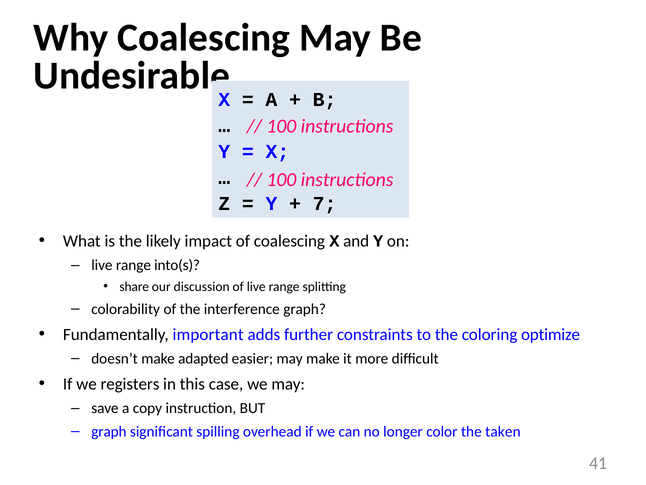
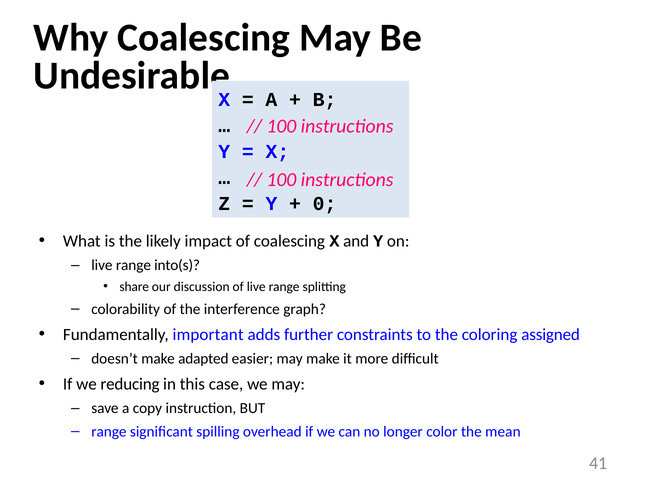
7: 7 -> 0
optimize: optimize -> assigned
registers: registers -> reducing
graph at (109, 431): graph -> range
taken: taken -> mean
